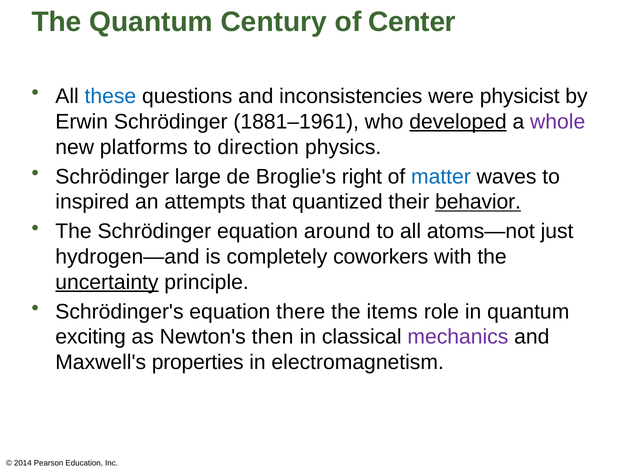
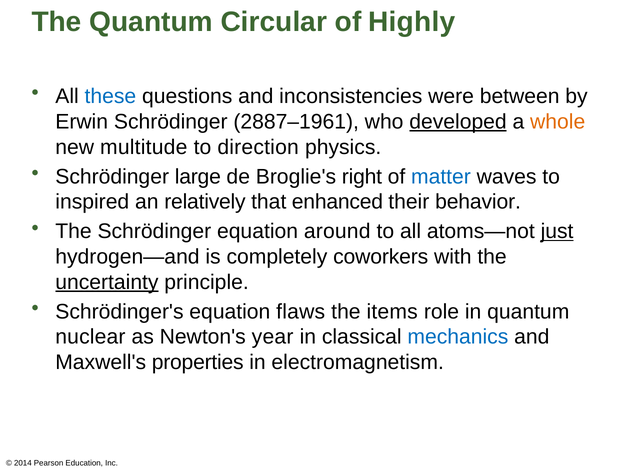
Century: Century -> Circular
Center: Center -> Highly
physicist: physicist -> between
1881–1961: 1881–1961 -> 2887–1961
whole colour: purple -> orange
platforms: platforms -> multitude
attempts: attempts -> relatively
quantized: quantized -> enhanced
behavior underline: present -> none
just underline: none -> present
there: there -> flaws
exciting: exciting -> nuclear
then: then -> year
mechanics colour: purple -> blue
